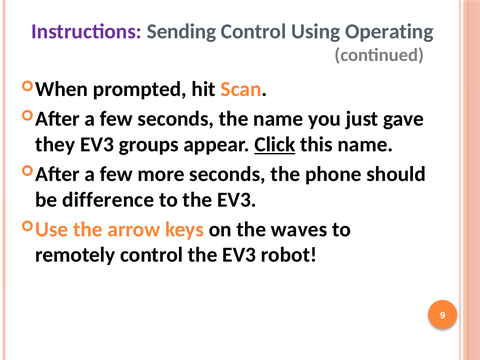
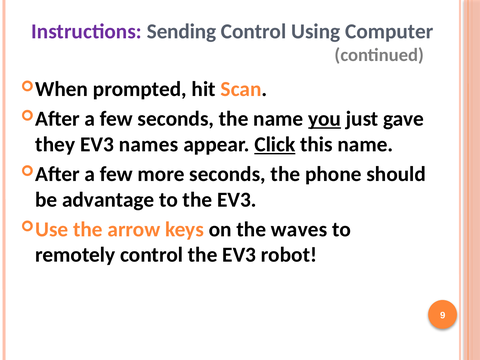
Operating: Operating -> Computer
you underline: none -> present
groups: groups -> names
difference: difference -> advantage
